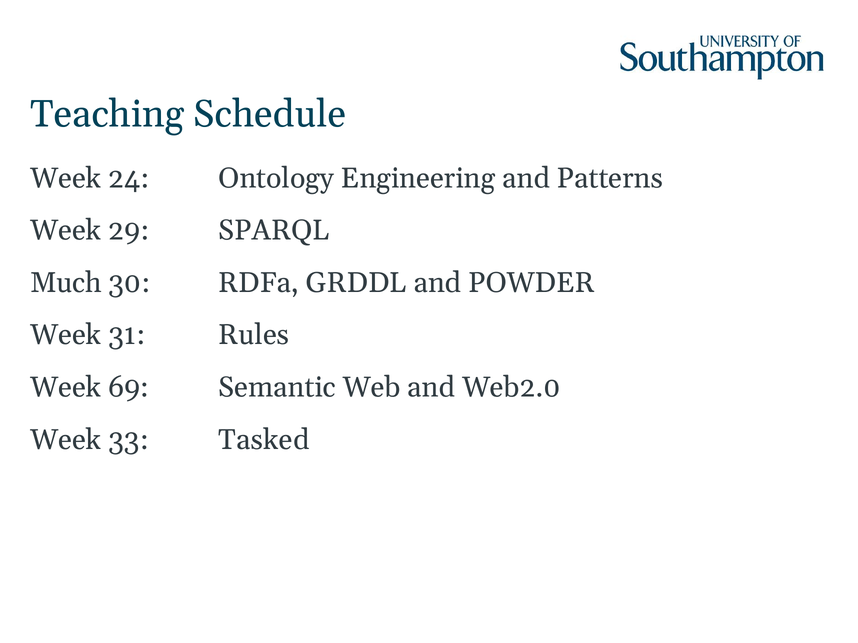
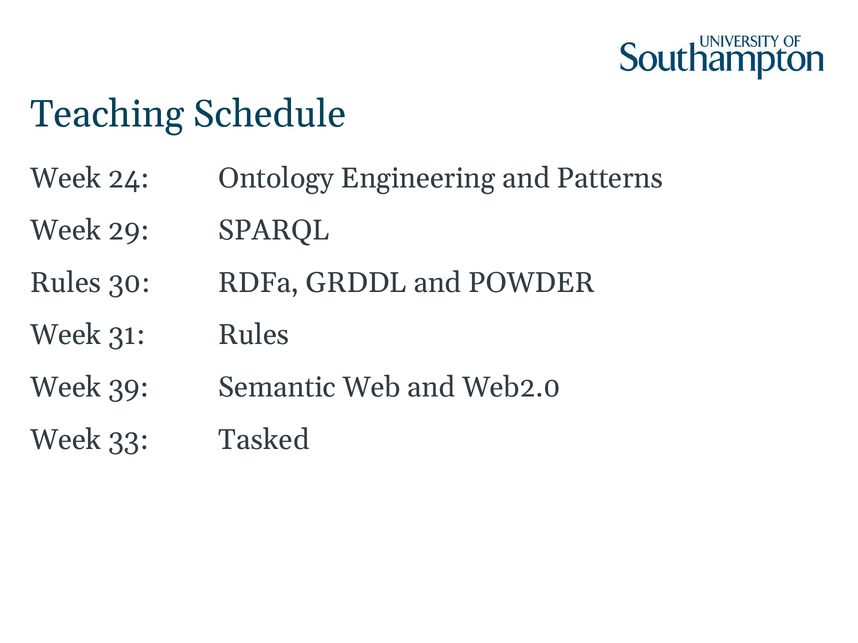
Much at (66, 283): Much -> Rules
69: 69 -> 39
